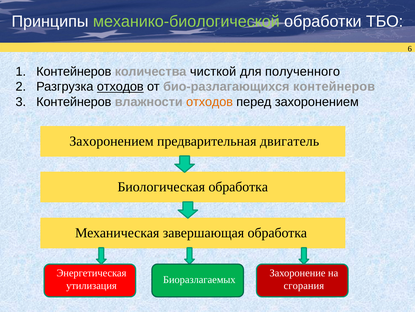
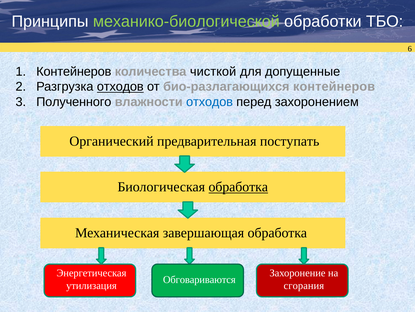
полученного: полученного -> допущенные
Контейнеров at (74, 102): Контейнеров -> Полученного
отходов at (210, 102) colour: orange -> blue
Захоронением at (111, 141): Захоронением -> Органический
двигатель: двигатель -> поступать
обработка at (238, 187) underline: none -> present
Биоразлагаемых: Биоразлагаемых -> Обговариваются
